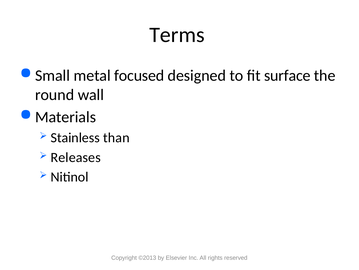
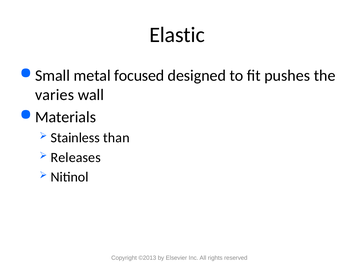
Terms: Terms -> Elastic
surface: surface -> pushes
round: round -> varies
